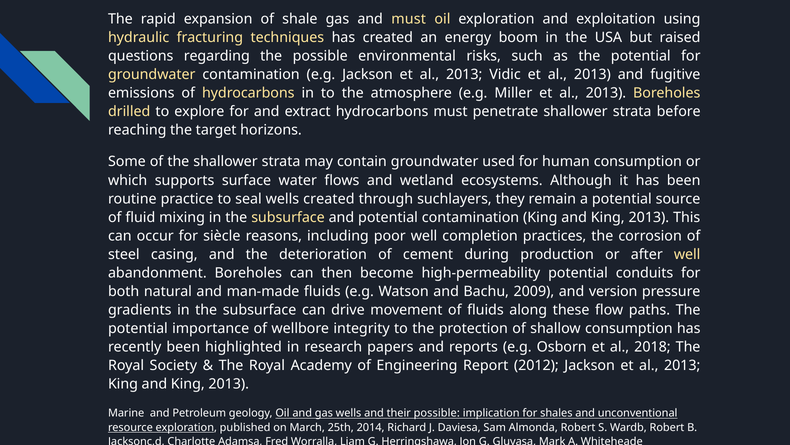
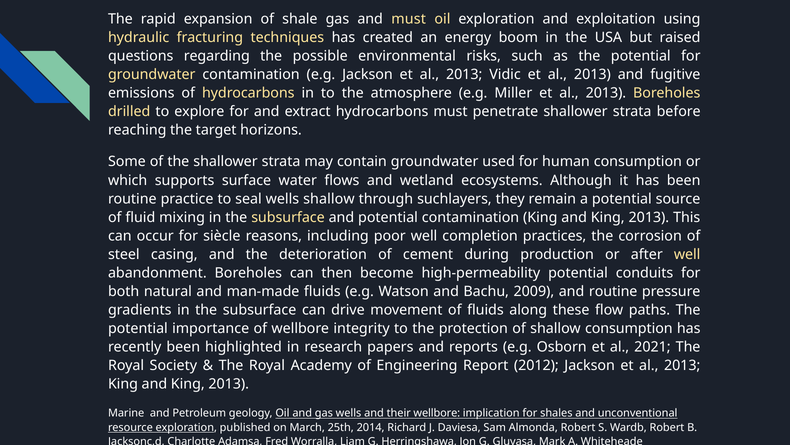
wells created: created -> shallow
and version: version -> routine
2018: 2018 -> 2021
their possible: possible -> wellbore
